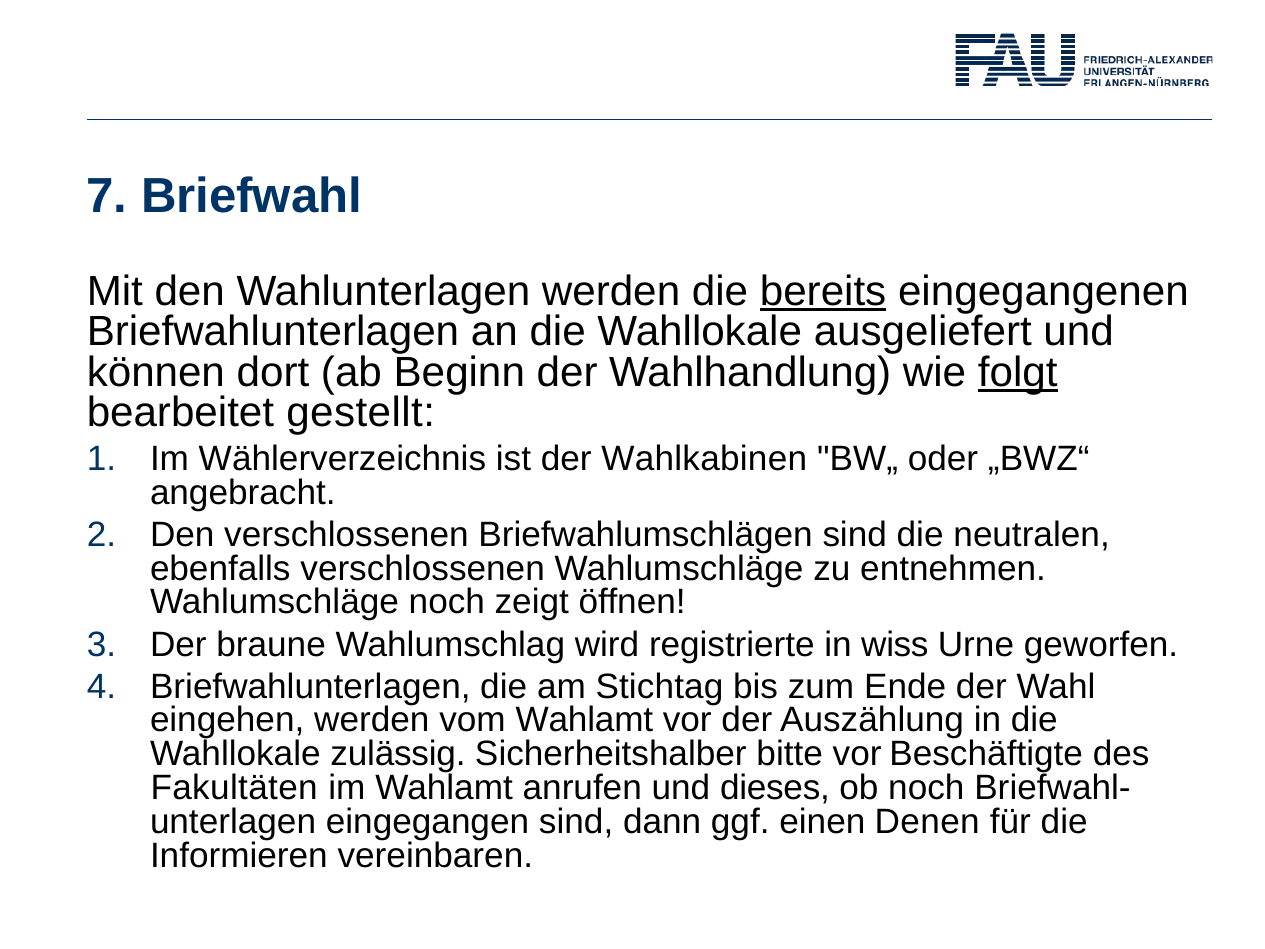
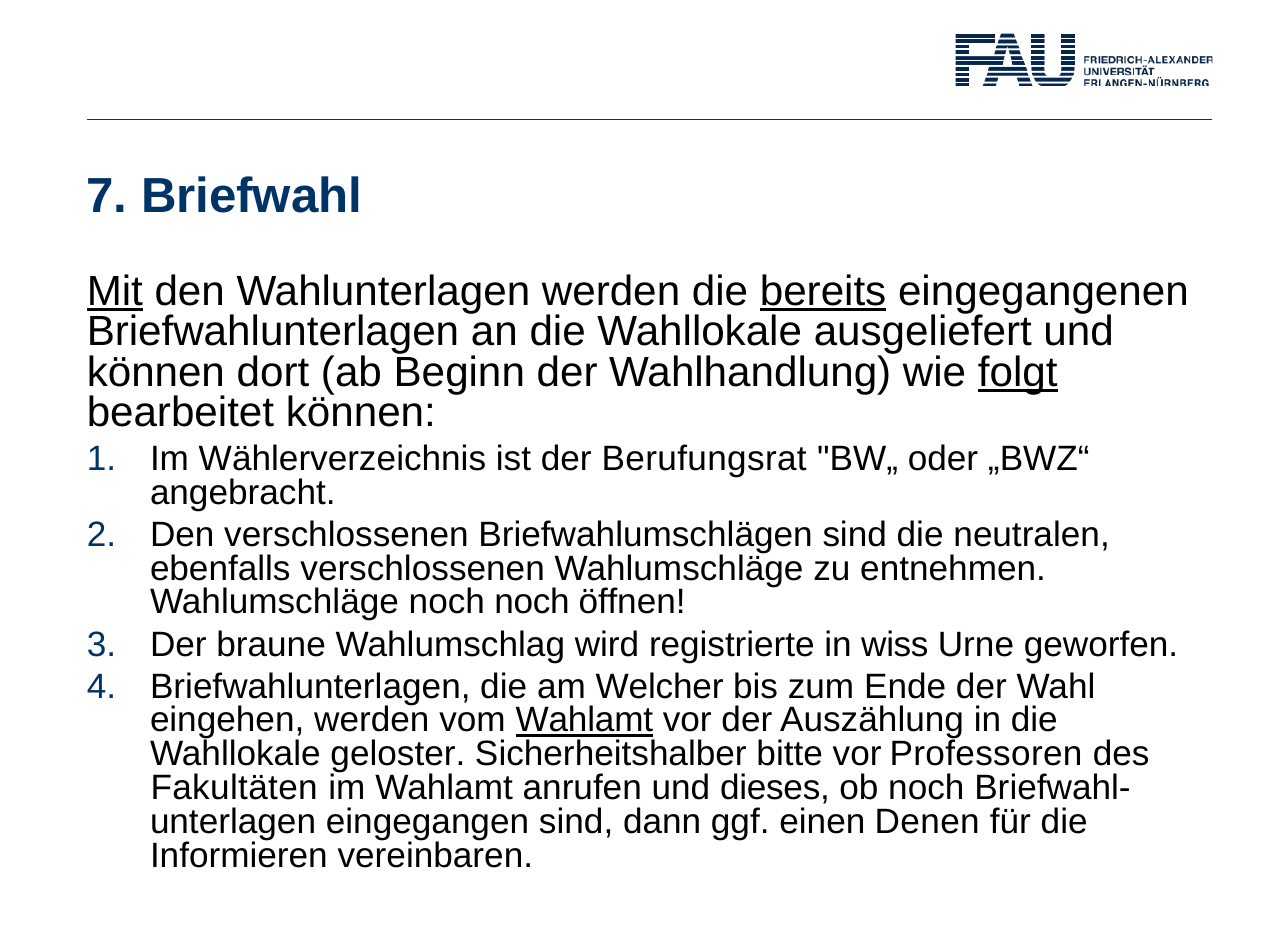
Mit underline: none -> present
bearbeitet gestellt: gestellt -> können
Wahlkabinen: Wahlkabinen -> Berufungsrat
noch zeigt: zeigt -> noch
Stichtag: Stichtag -> Welcher
Wahlamt at (584, 720) underline: none -> present
zulässig: zulässig -> geloster
Beschäftigte: Beschäftigte -> Professoren
